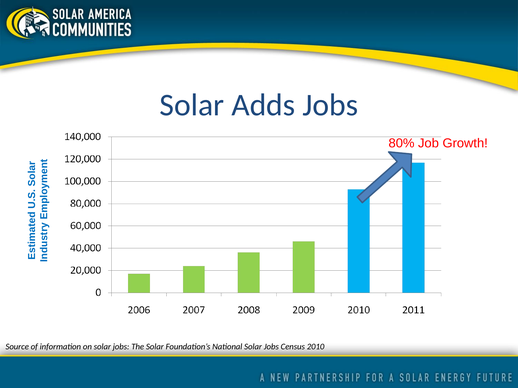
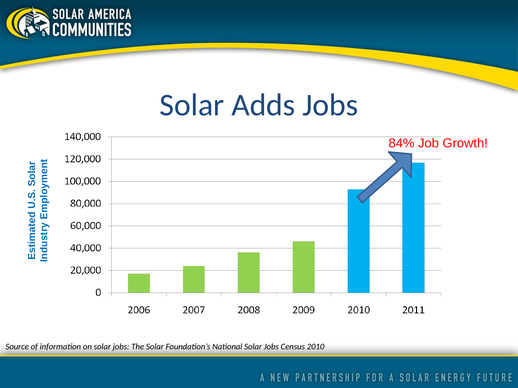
80%: 80% -> 84%
